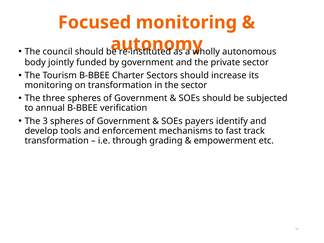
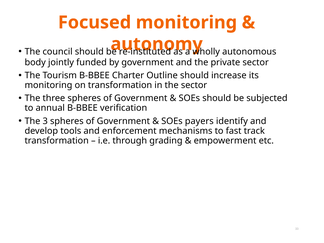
Sectors: Sectors -> Outline
